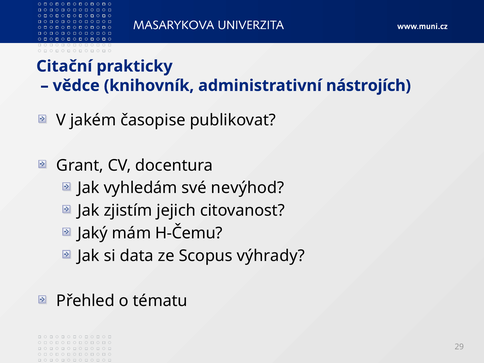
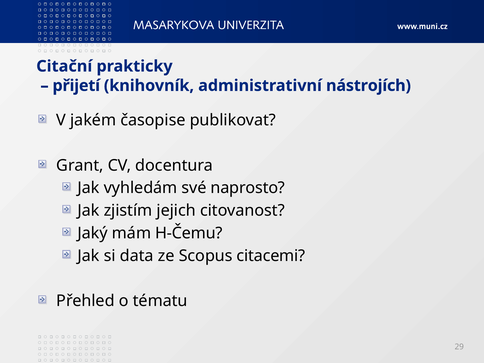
vědce: vědce -> přijetí
nevýhod: nevýhod -> naprosto
výhrady: výhrady -> citacemi
